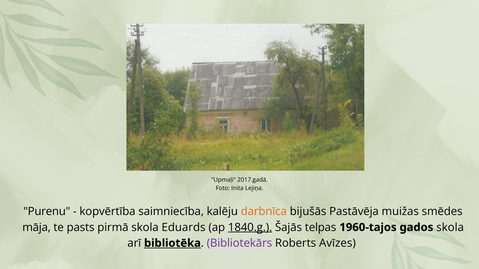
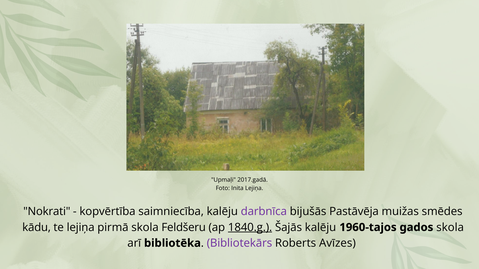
Purenu: Purenu -> Nokrati
darbnīca colour: orange -> purple
māja: māja -> kādu
te pasts: pasts -> lejiņa
Eduards: Eduards -> Feldšeru
Šajās telpas: telpas -> kalēju
bibliotēka underline: present -> none
